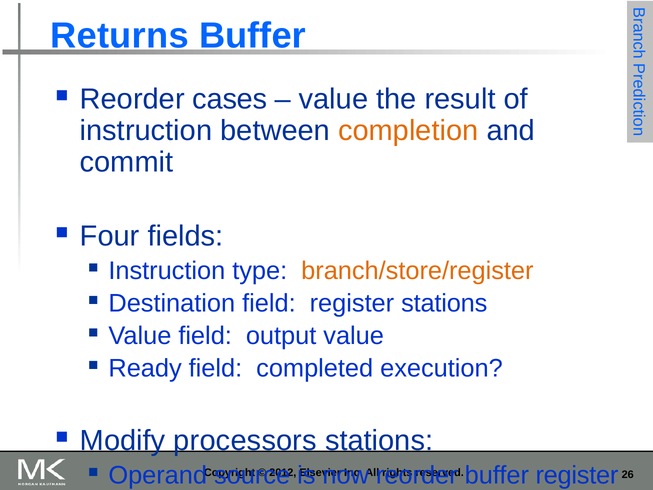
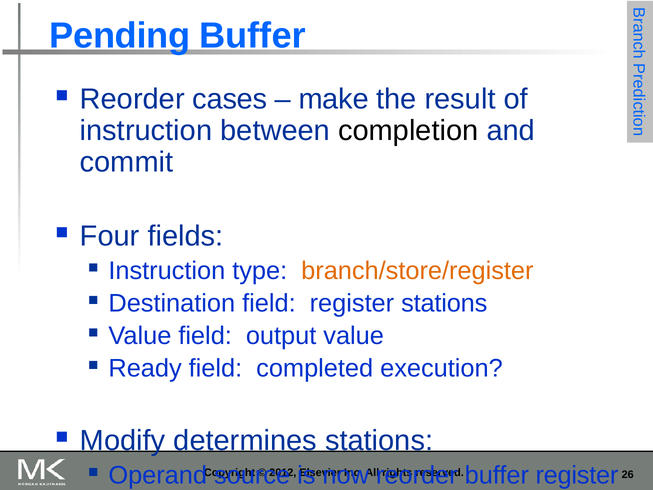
Returns: Returns -> Pending
value at (333, 99): value -> make
completion colour: orange -> black
processors: processors -> determines
